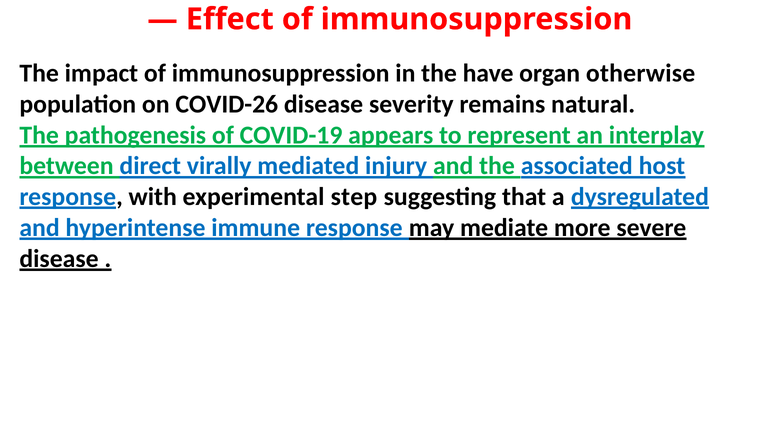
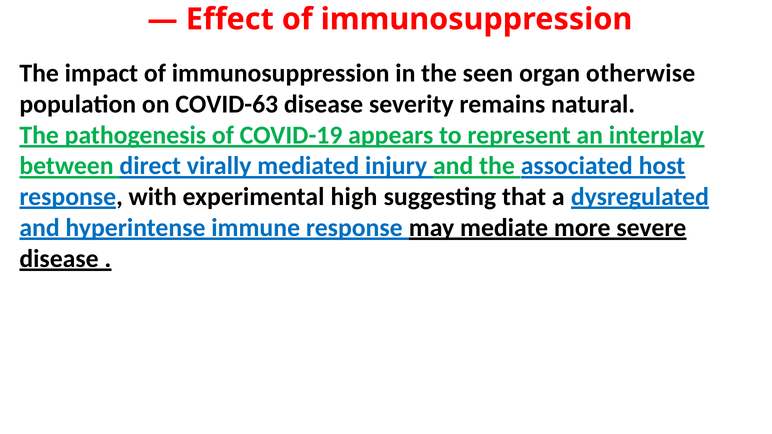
have: have -> seen
COVID-26: COVID-26 -> COVID-63
step: step -> high
